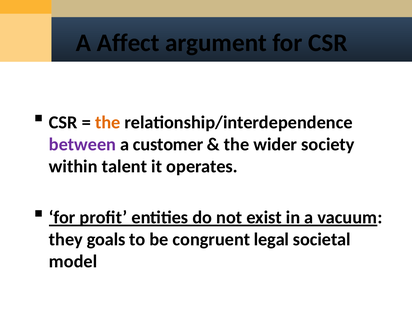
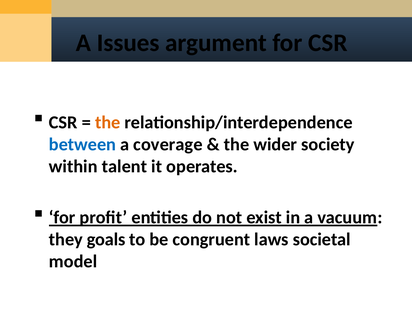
Affect: Affect -> Issues
between colour: purple -> blue
customer: customer -> coverage
legal: legal -> laws
